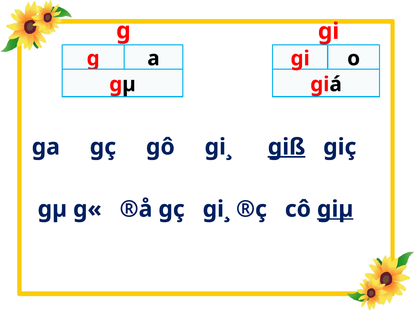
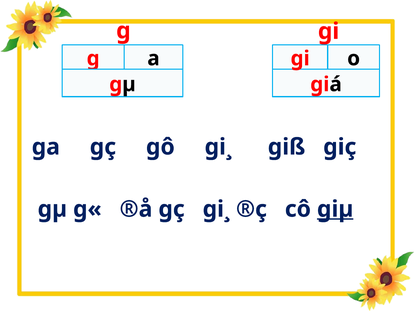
giß underline: present -> none
